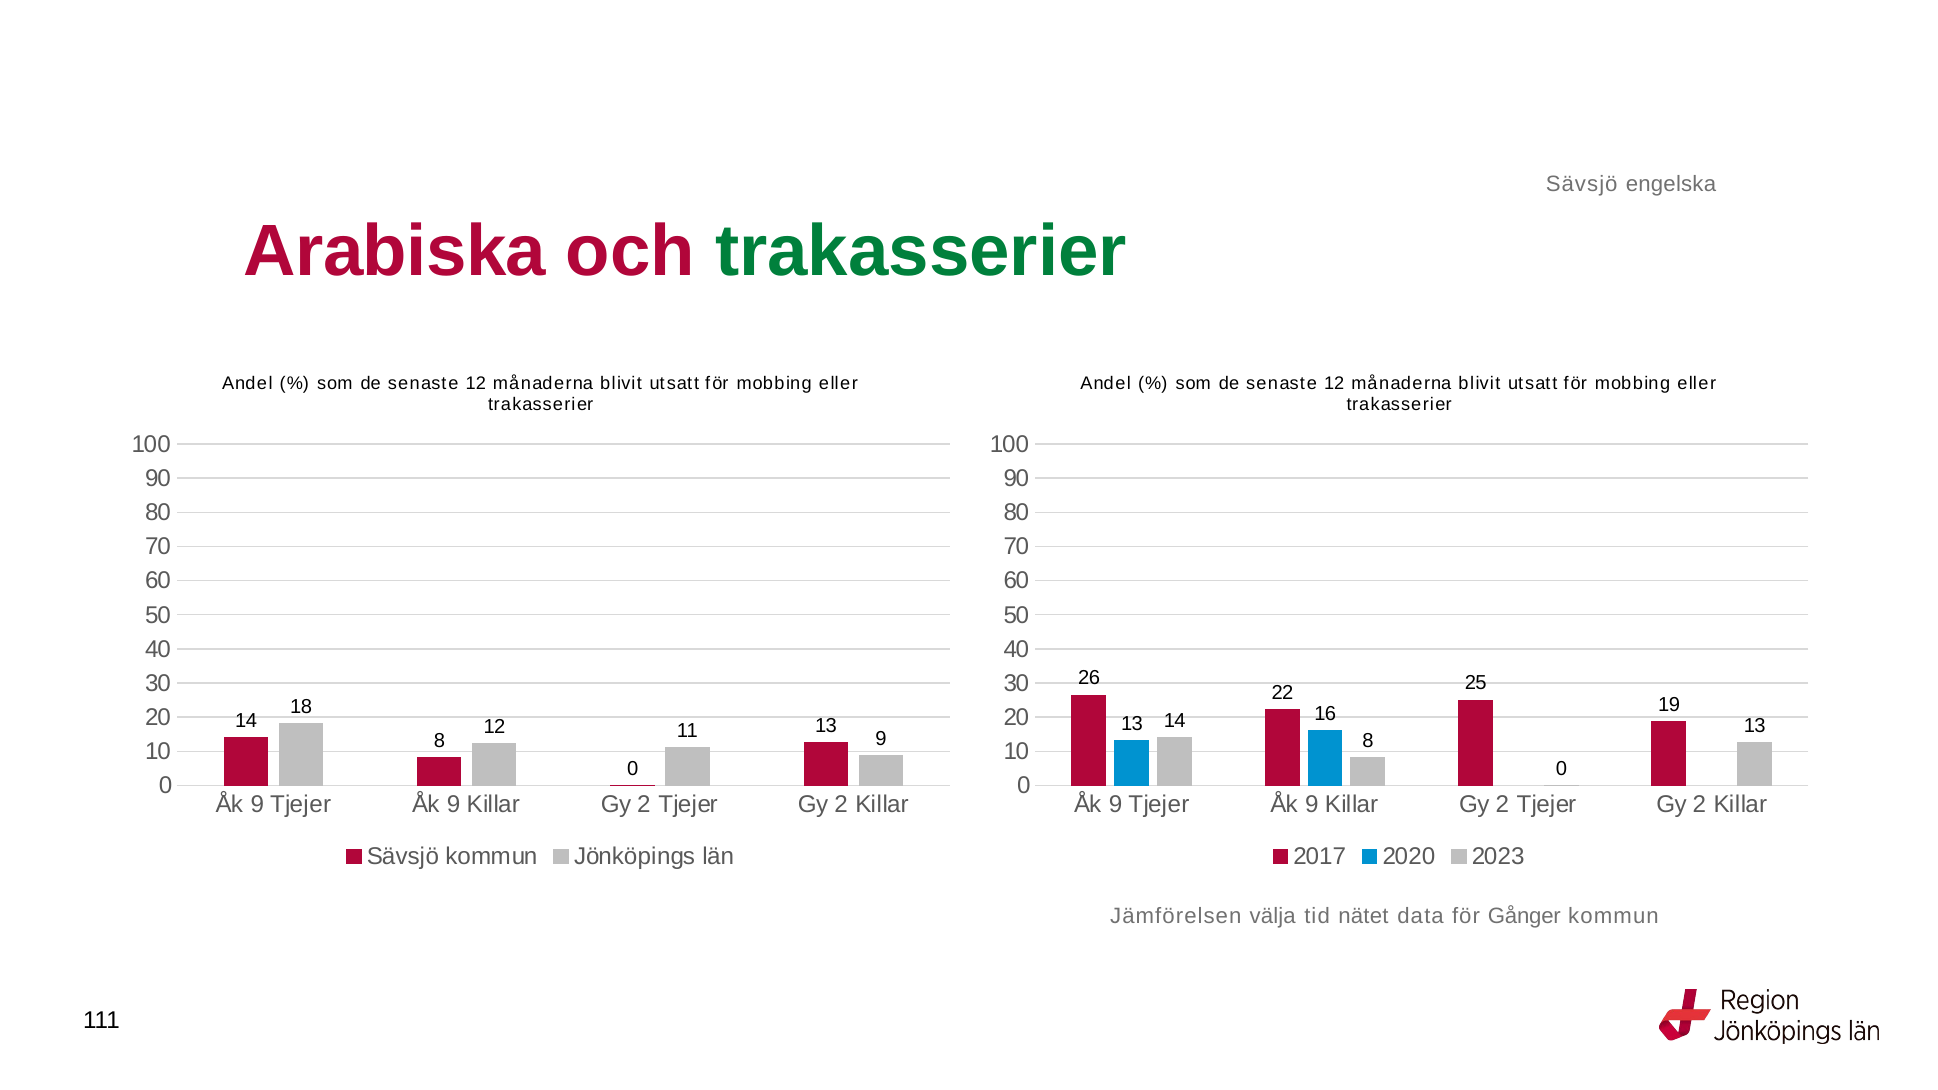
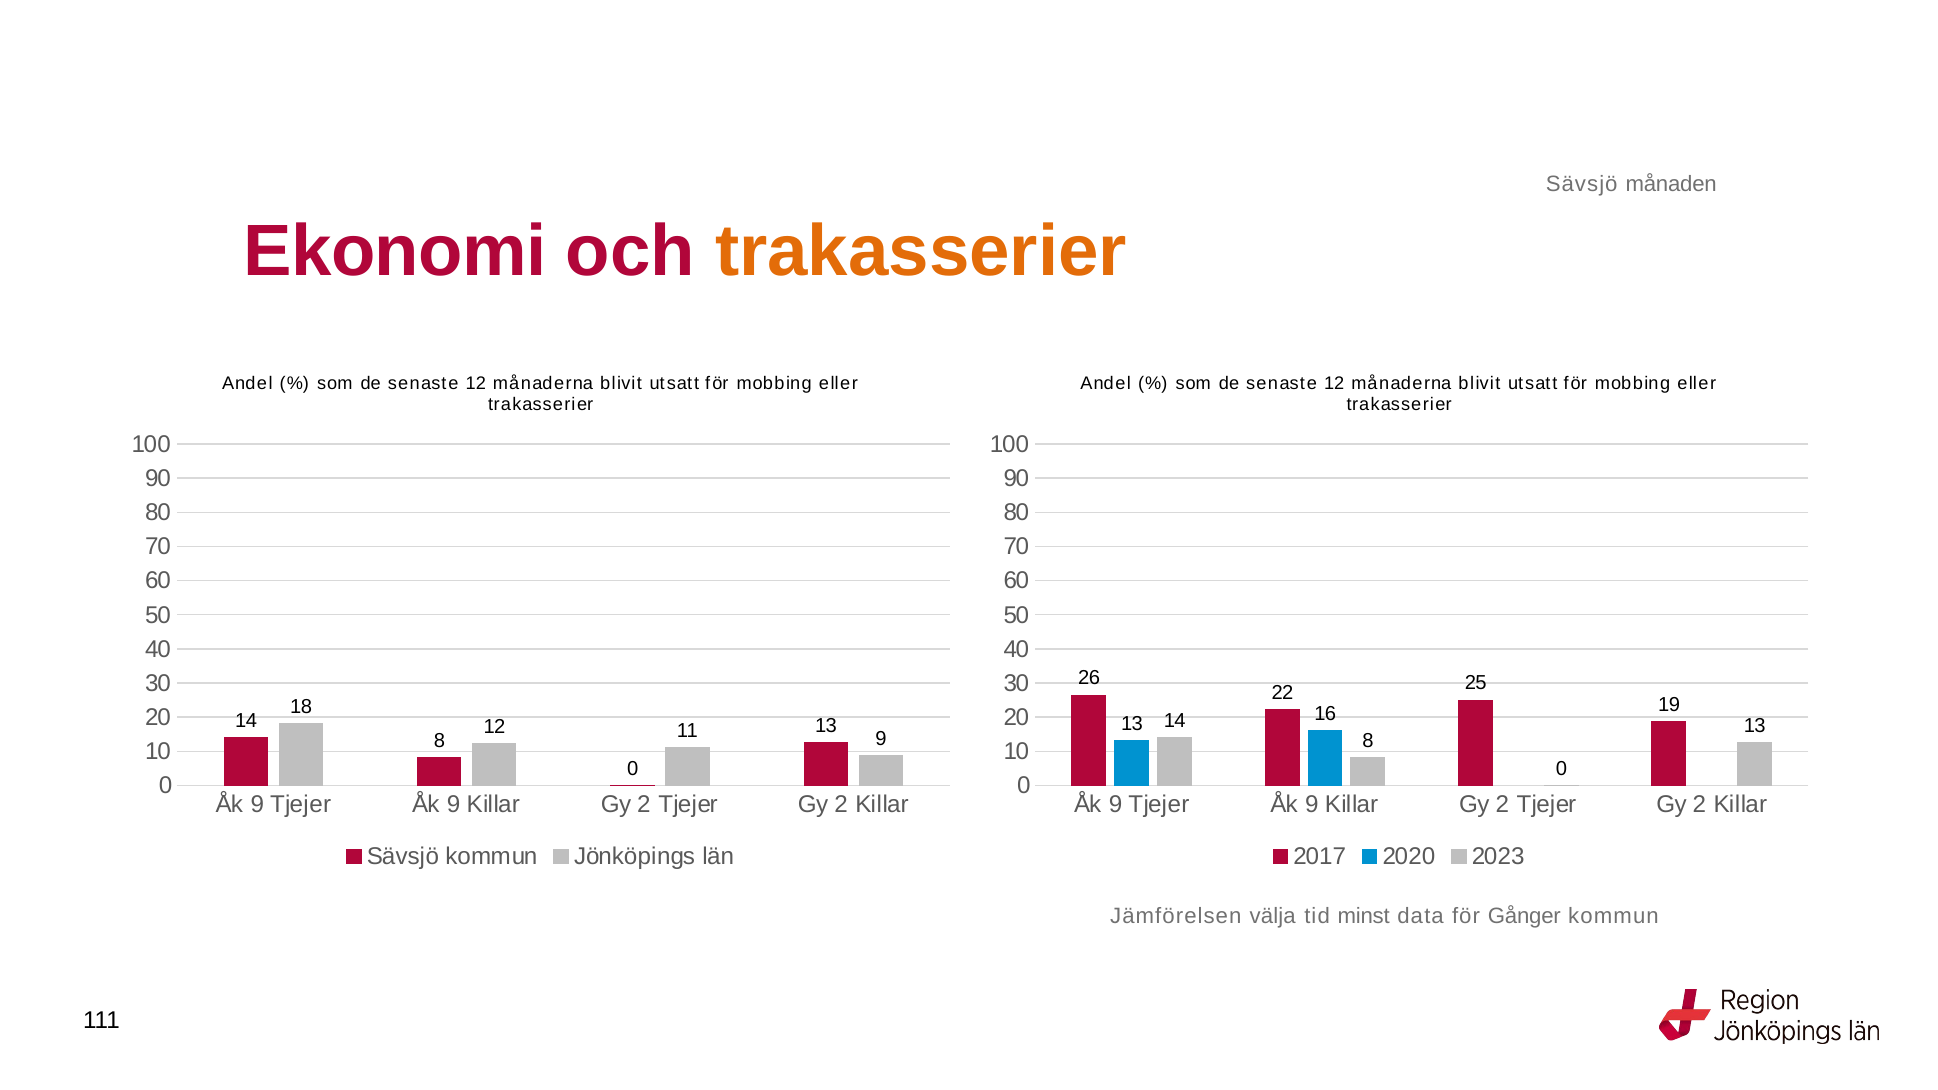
engelska: engelska -> månaden
Arabiska: Arabiska -> Ekonomi
trakasserier at (921, 251) colour: green -> orange
nätet: nätet -> minst
